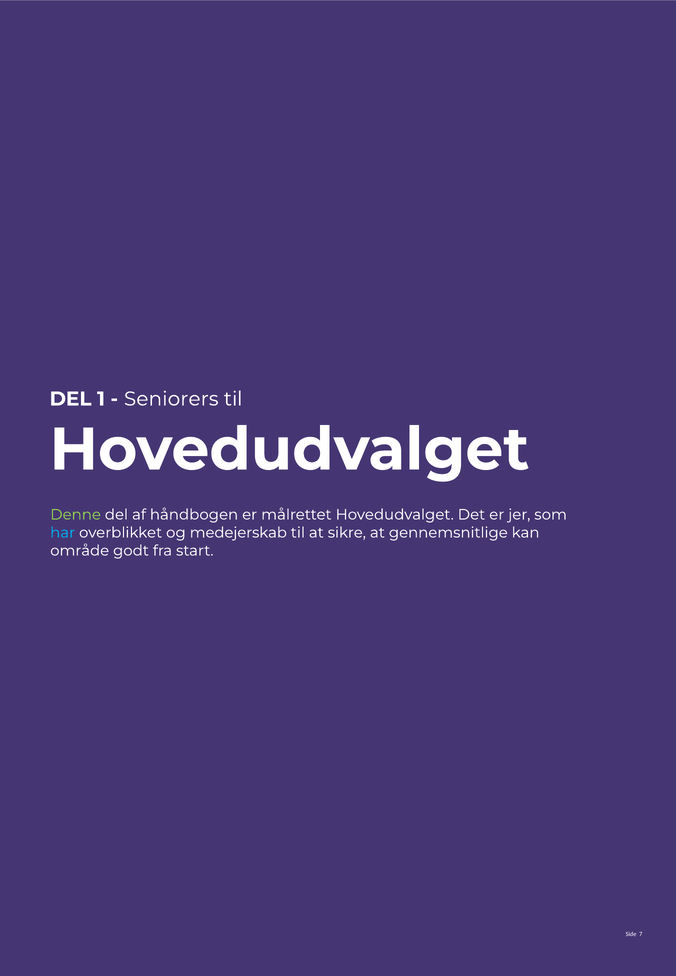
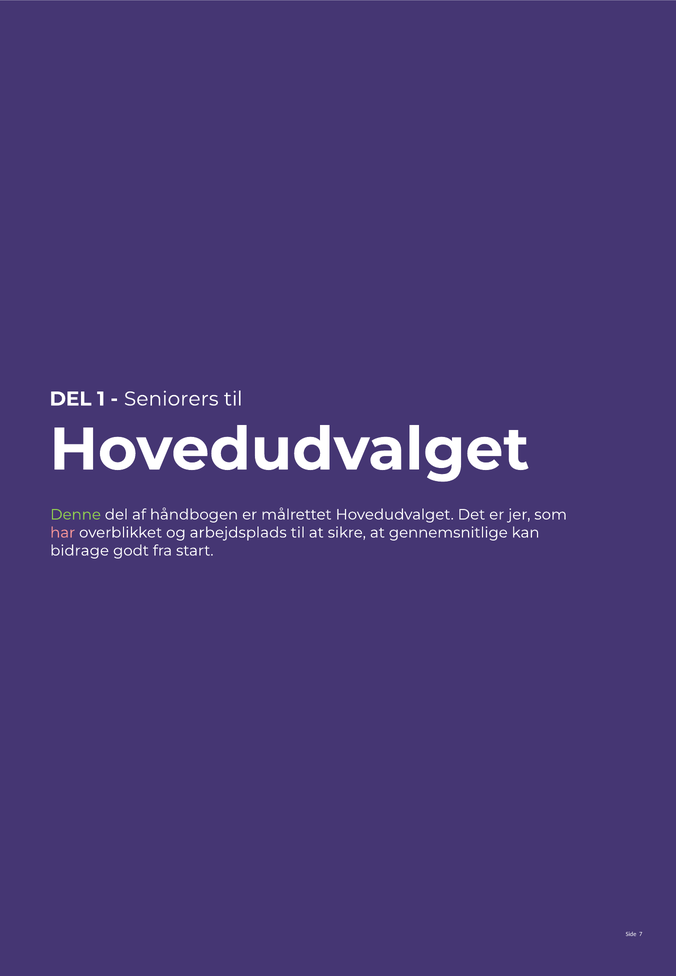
har colour: light blue -> pink
medejerskab: medejerskab -> arbejdsplads
område: område -> bidrage
